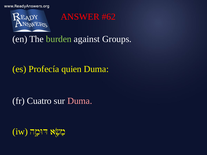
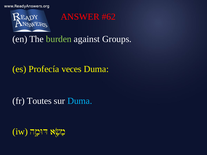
quien: quien -> veces
Cuatro: Cuatro -> Toutes
Duma at (80, 101) colour: pink -> light blue
